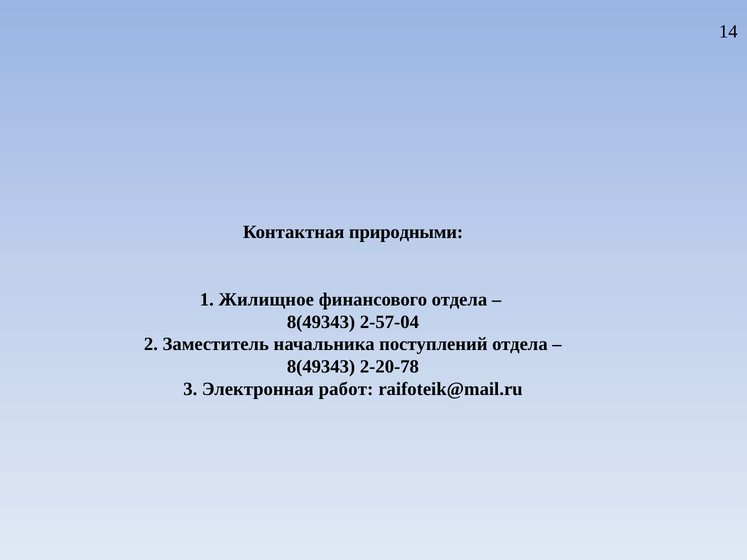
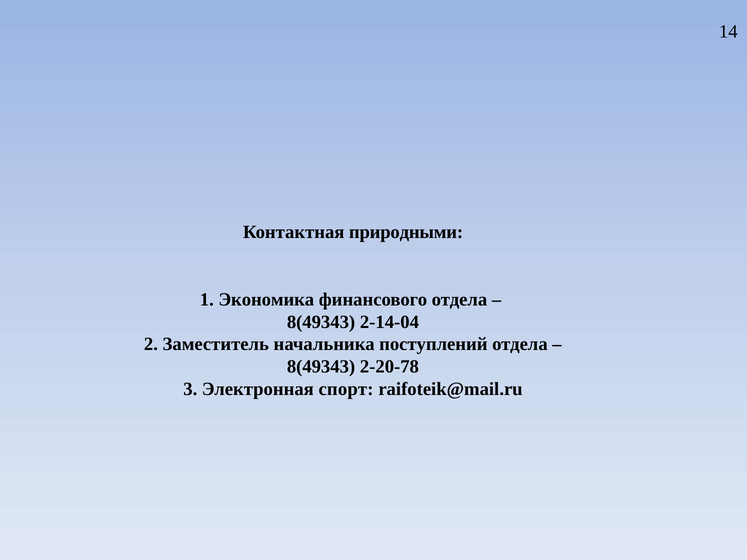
Жилищное: Жилищное -> Экономика
2-57-04: 2-57-04 -> 2-14-04
работ: работ -> спорт
